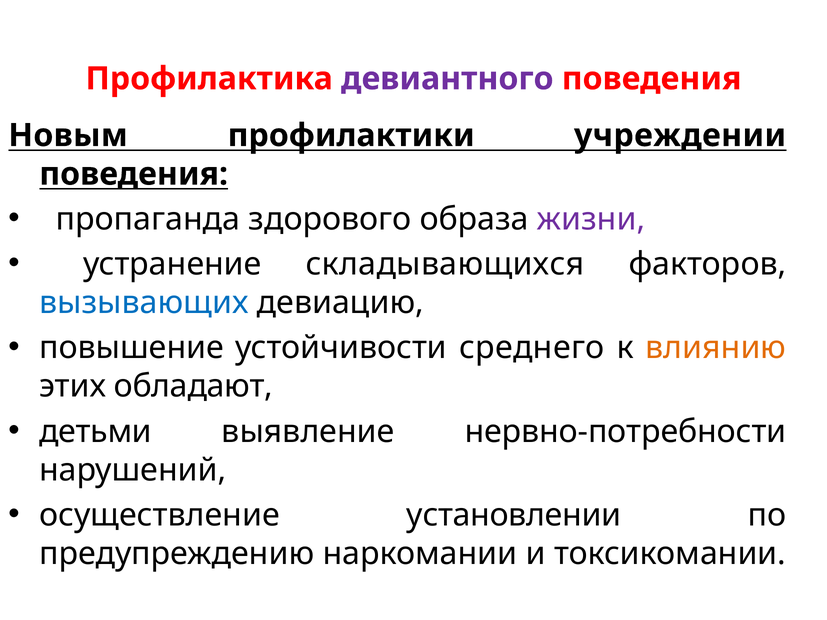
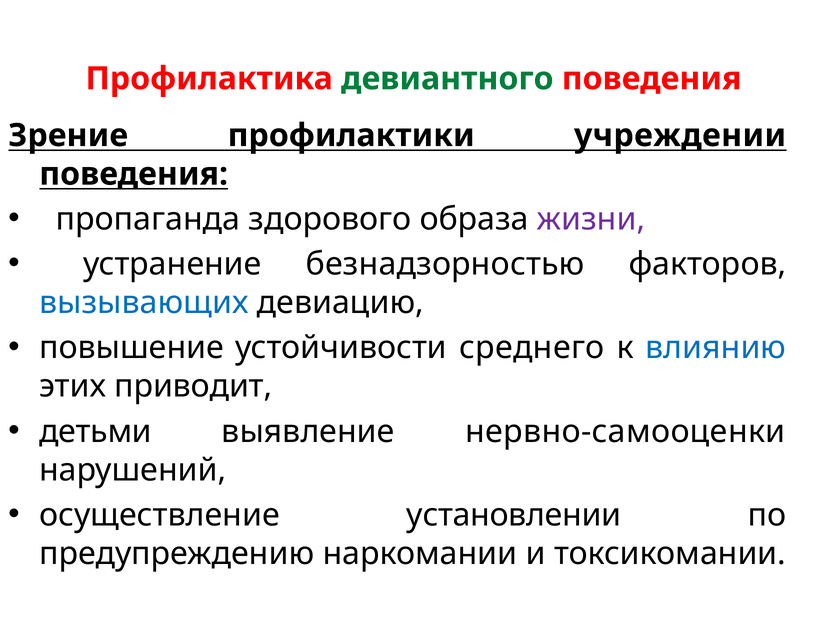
девиантного colour: purple -> green
Новым: Новым -> Зрение
складывающихся: складывающихся -> безнадзорностью
влиянию colour: orange -> blue
обладают: обладают -> приводит
нервно-потребности: нервно-потребности -> нервно-самооценки
